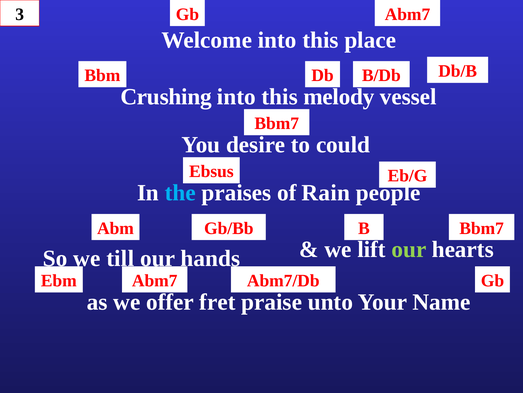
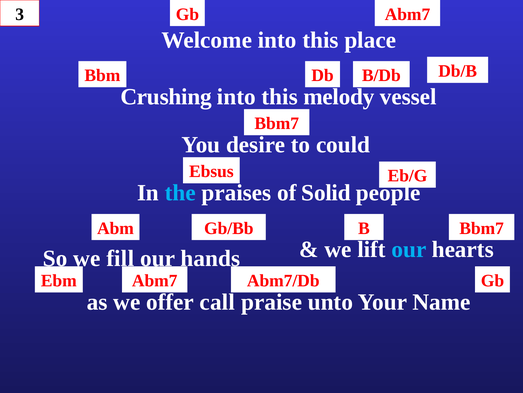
Rain: Rain -> Solid
till: till -> fill
our at (409, 249) colour: light green -> light blue
fret: fret -> call
